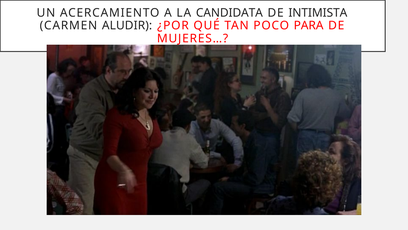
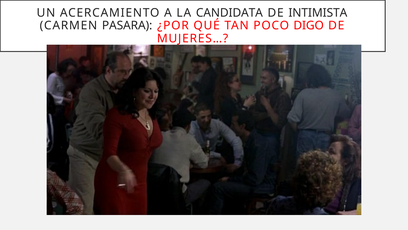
ALUDIR: ALUDIR -> PASARA
PARA: PARA -> DIGO
